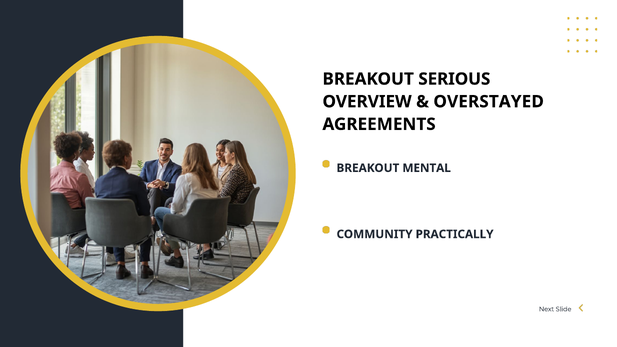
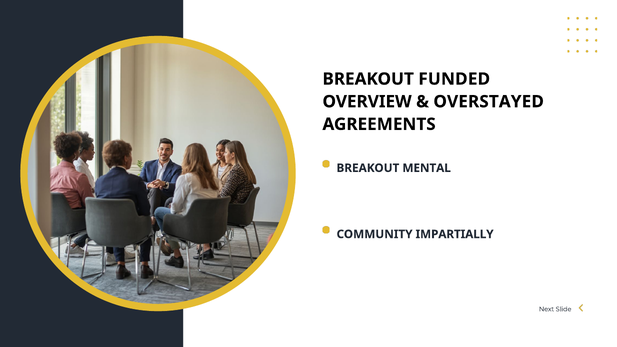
SERIOUS: SERIOUS -> FUNDED
PRACTICALLY: PRACTICALLY -> IMPARTIALLY
